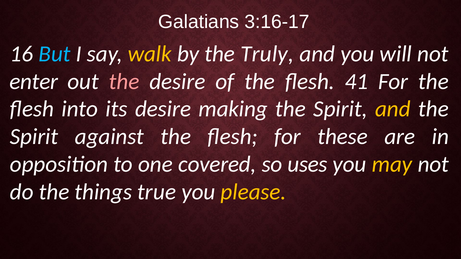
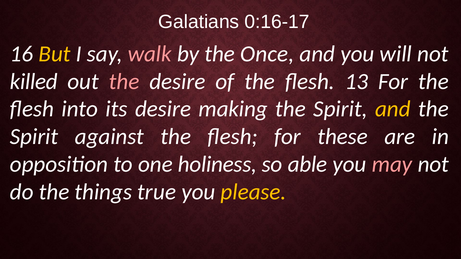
3:16-17: 3:16-17 -> 0:16-17
But colour: light blue -> yellow
walk colour: yellow -> pink
Truly: Truly -> Once
enter: enter -> killed
41: 41 -> 13
covered: covered -> holiness
uses: uses -> able
may colour: yellow -> pink
